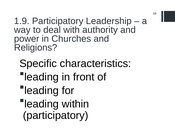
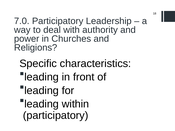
1.9: 1.9 -> 7.0
